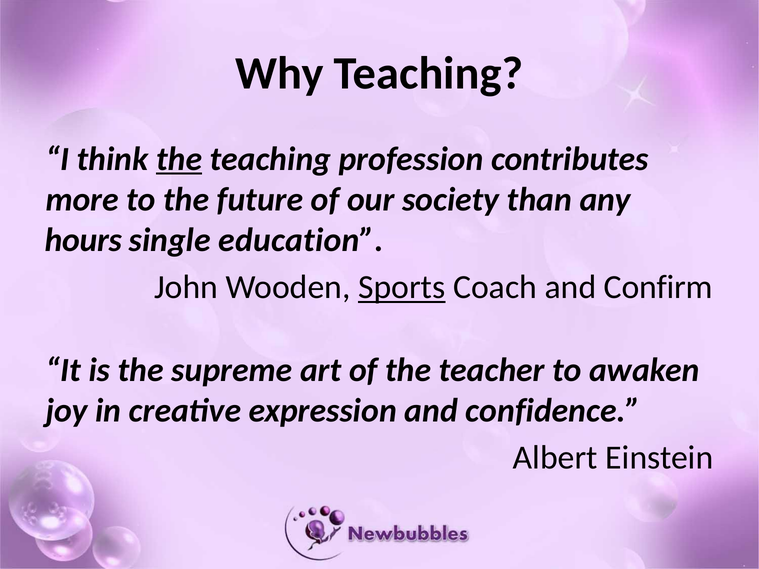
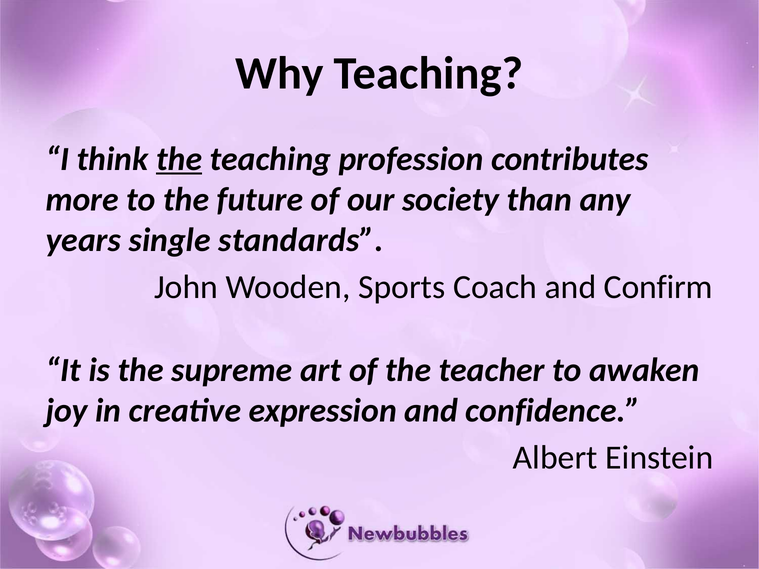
hours: hours -> years
education: education -> standards
Sports underline: present -> none
